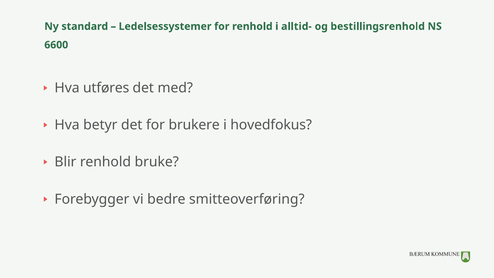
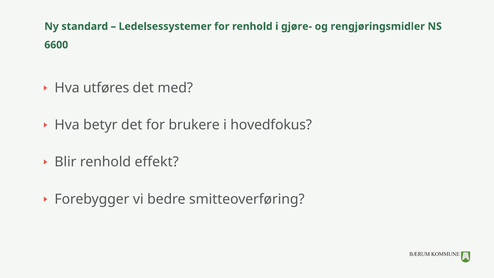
alltid-: alltid- -> gjøre-
bestillingsrenhold: bestillingsrenhold -> rengjøringsmidler
bruke: bruke -> effekt
